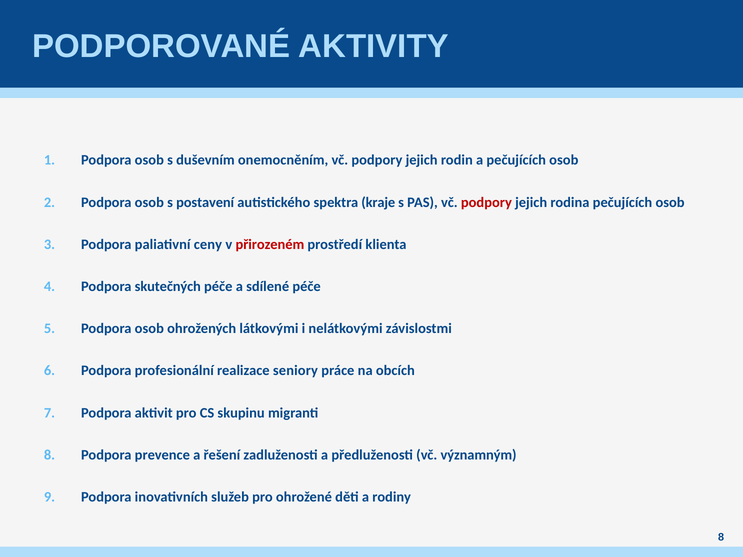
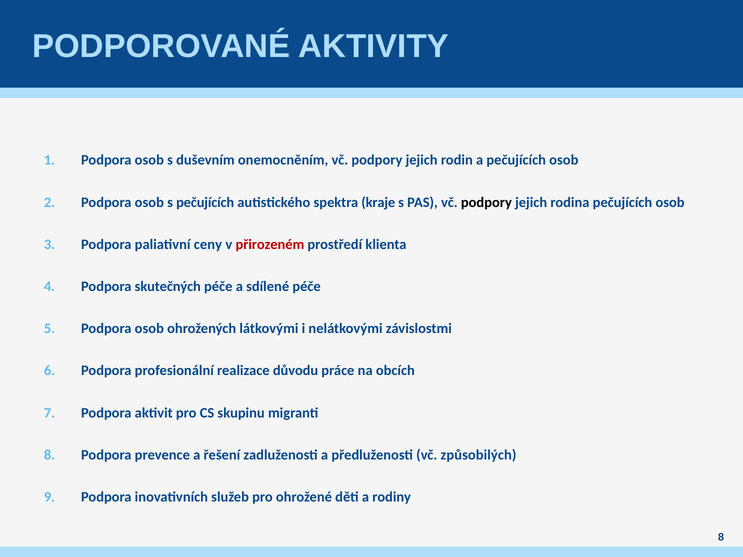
s postavení: postavení -> pečujících
podpory at (486, 202) colour: red -> black
seniory: seniory -> důvodu
významným: významným -> způsobilých
